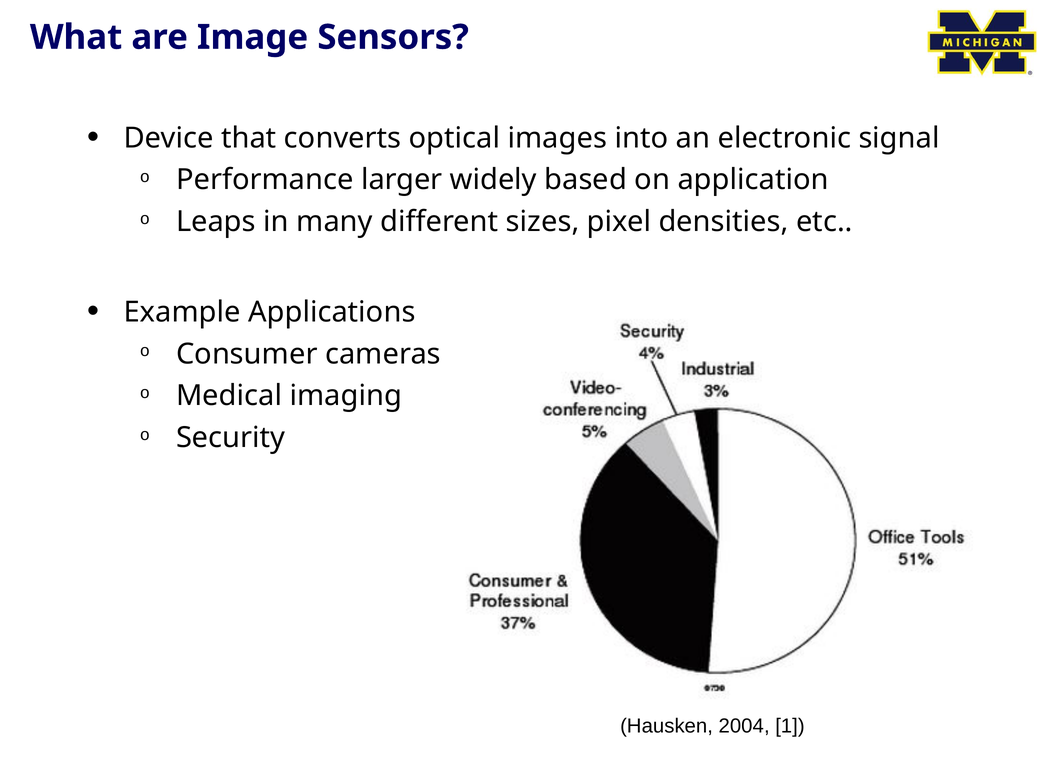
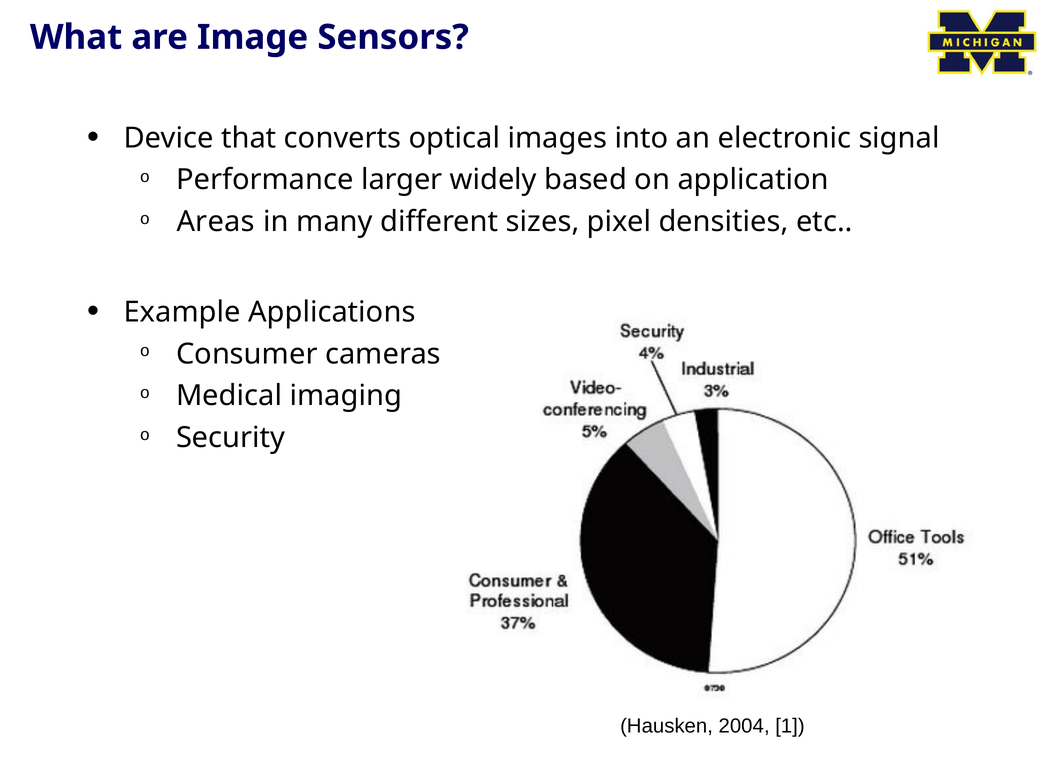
Leaps: Leaps -> Areas
